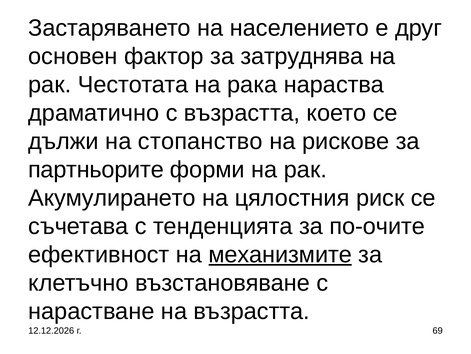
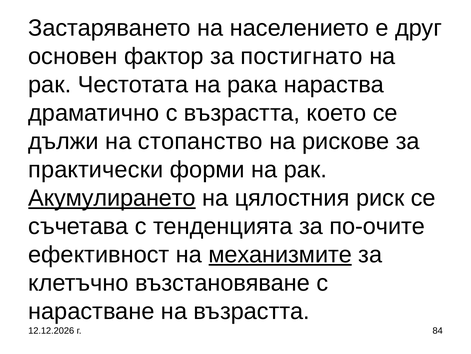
затруднява: затруднява -> постигнато
партньорите: партньорите -> практически
Акумулирането underline: none -> present
69: 69 -> 84
